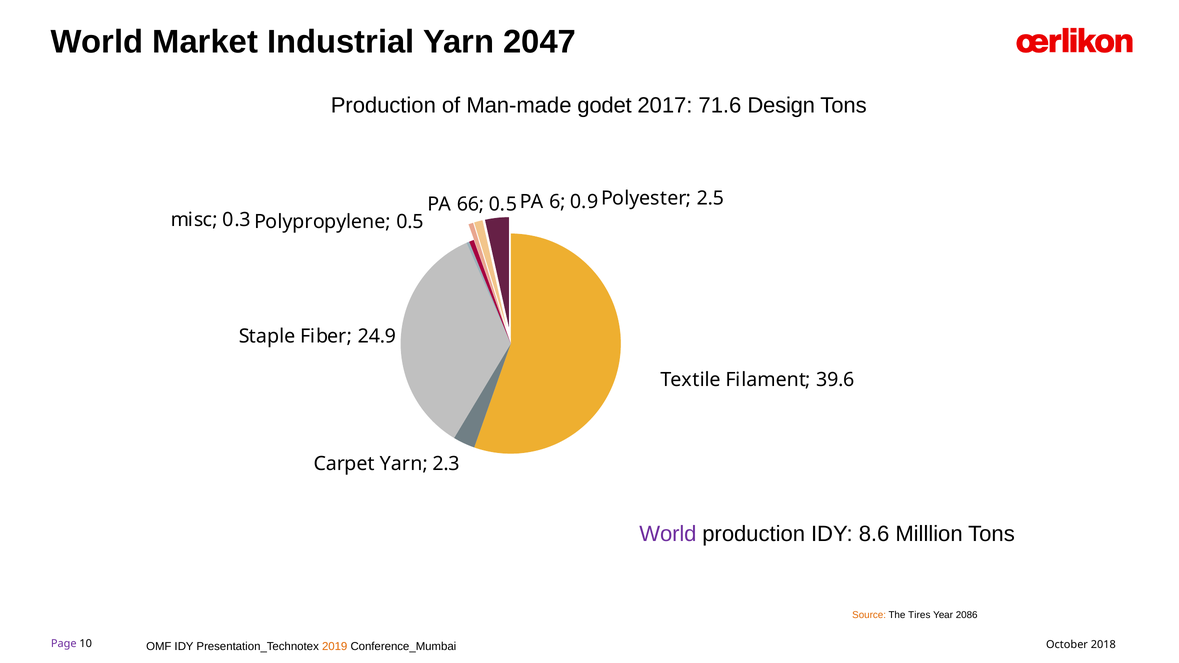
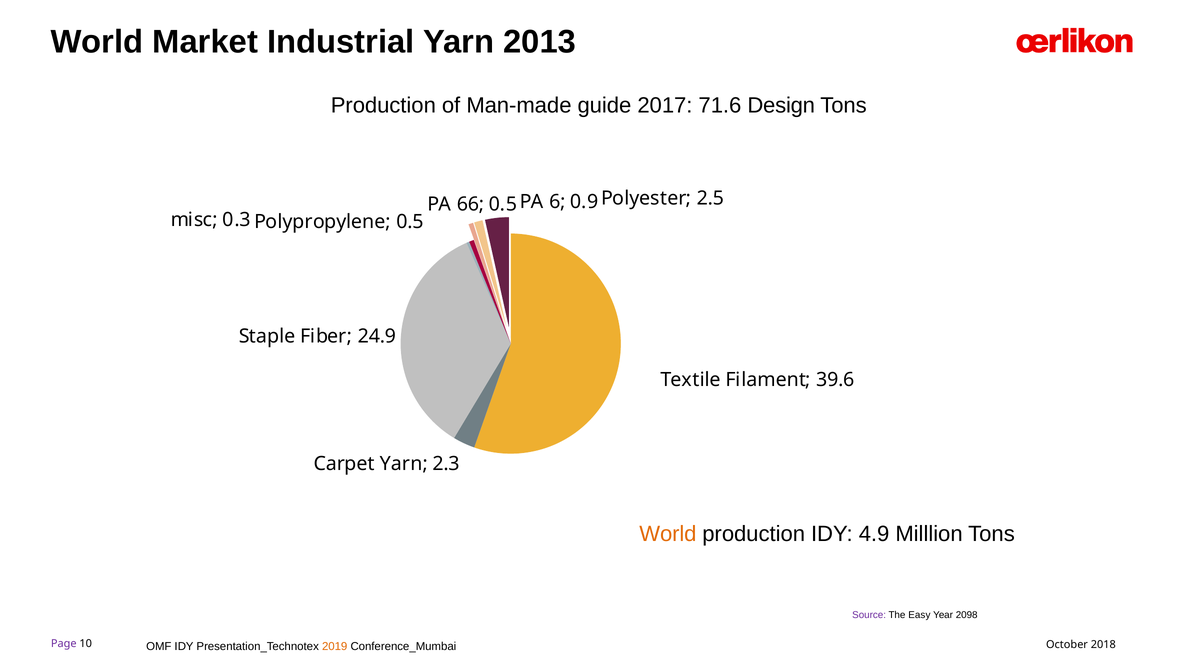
2047: 2047 -> 2013
godet: godet -> guide
World at (668, 534) colour: purple -> orange
8.6: 8.6 -> 4.9
Source colour: orange -> purple
Tires: Tires -> Easy
2086: 2086 -> 2098
